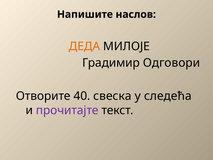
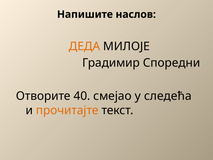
Одговори: Одговори -> Споредни
свеска: свеска -> смејао
прочитајте colour: purple -> orange
